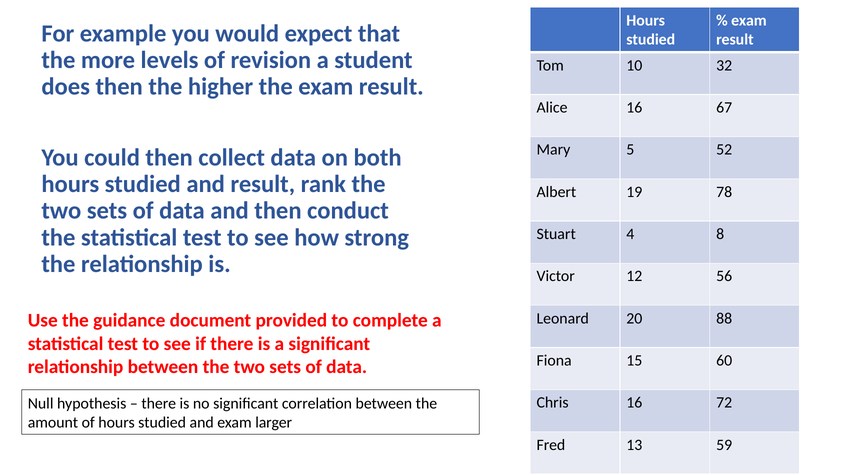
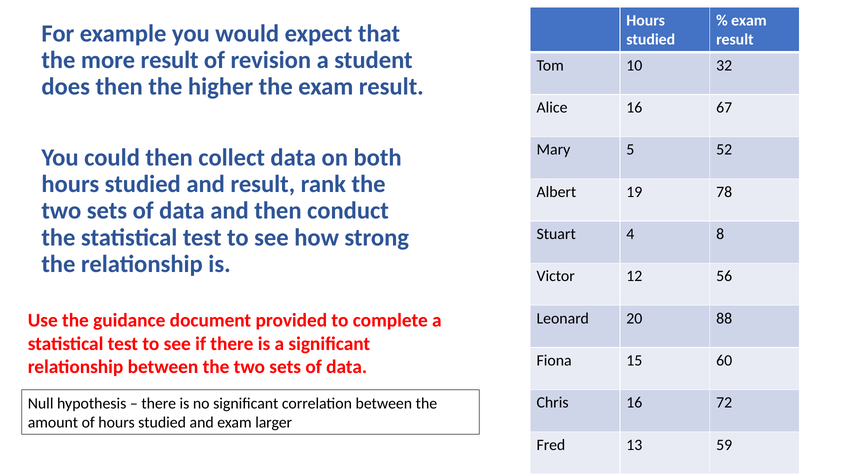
more levels: levels -> result
